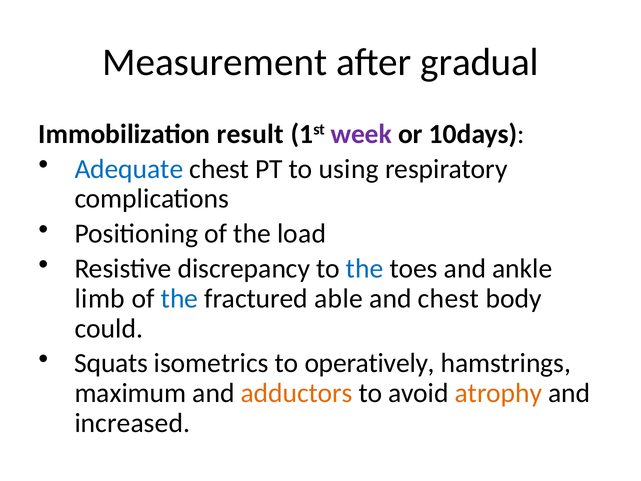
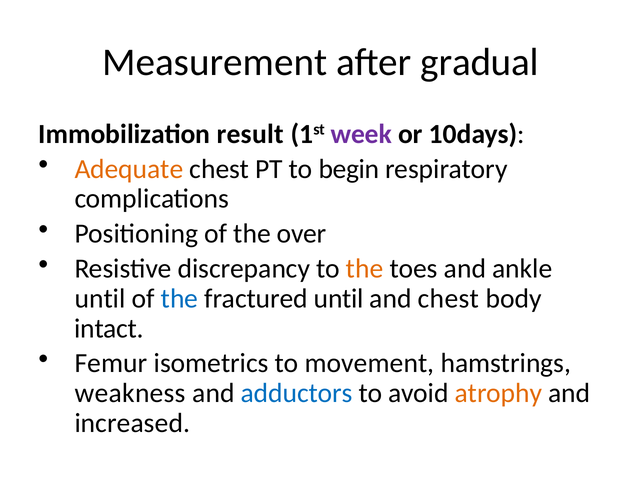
Adequate colour: blue -> orange
using: using -> begin
load: load -> over
the at (365, 269) colour: blue -> orange
limb at (100, 298): limb -> until
fractured able: able -> until
could: could -> intact
Squats: Squats -> Femur
operatively: operatively -> movement
maximum: maximum -> weakness
adductors colour: orange -> blue
